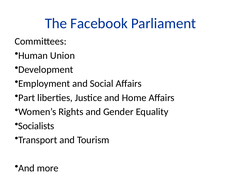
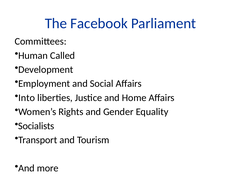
Union: Union -> Called
Part: Part -> Into
